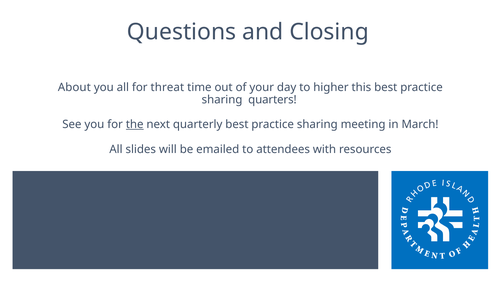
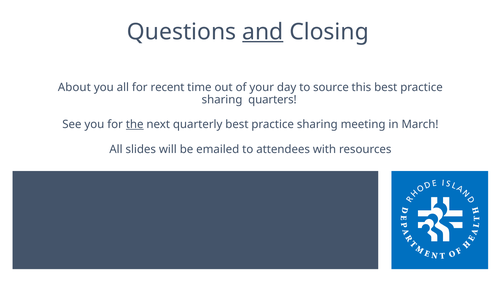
and underline: none -> present
threat: threat -> recent
higher: higher -> source
